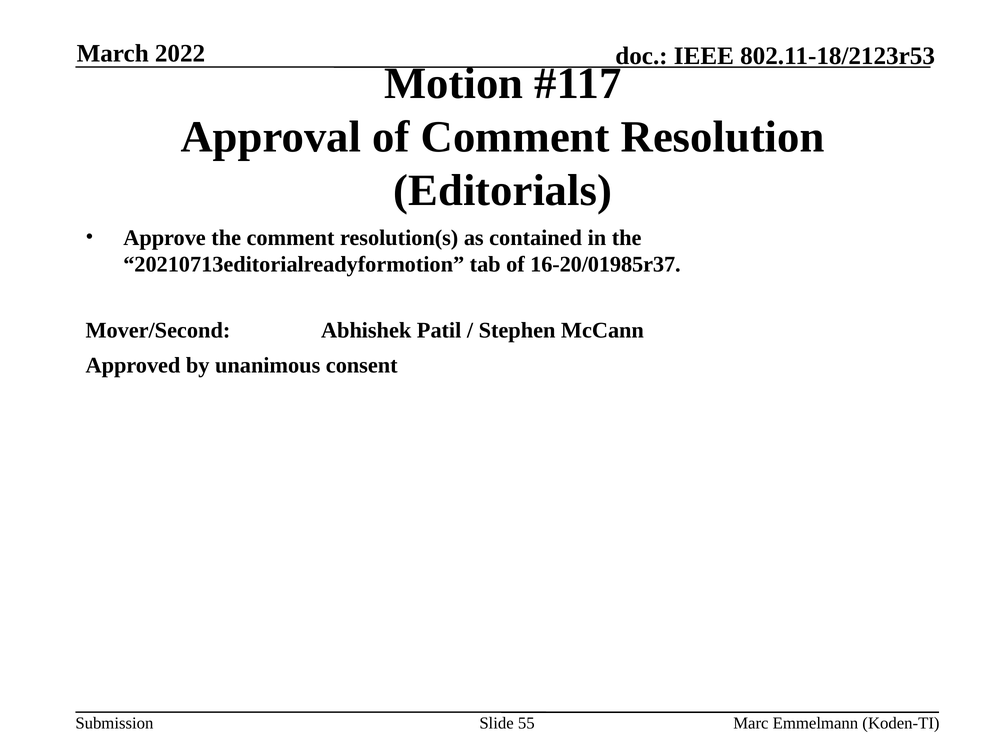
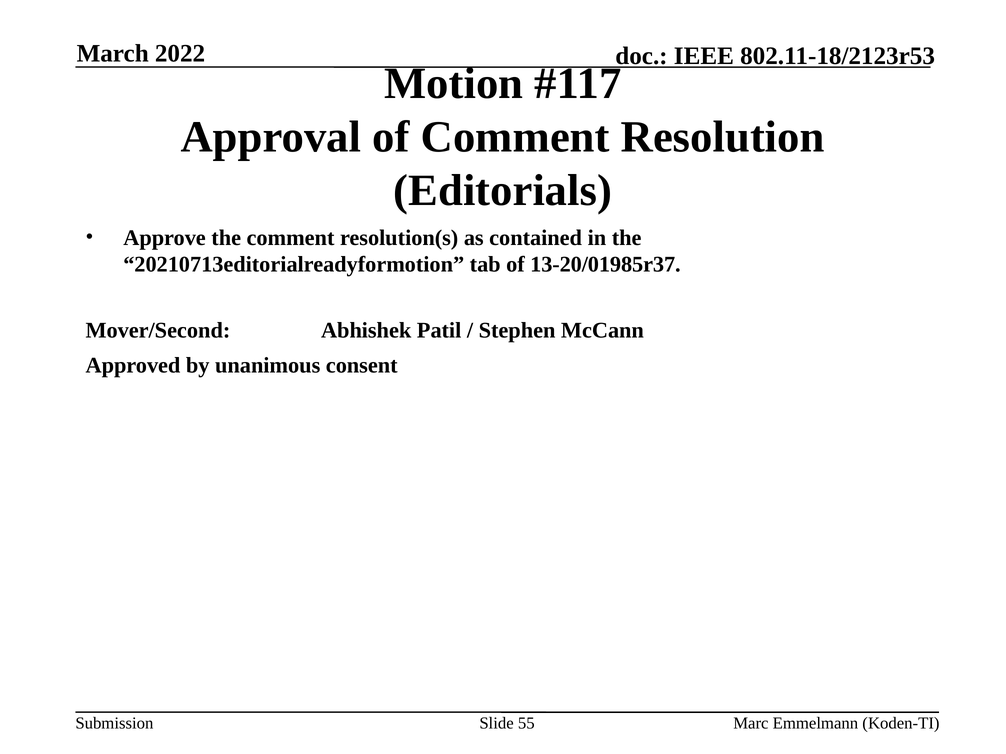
16-20/01985r37: 16-20/01985r37 -> 13-20/01985r37
